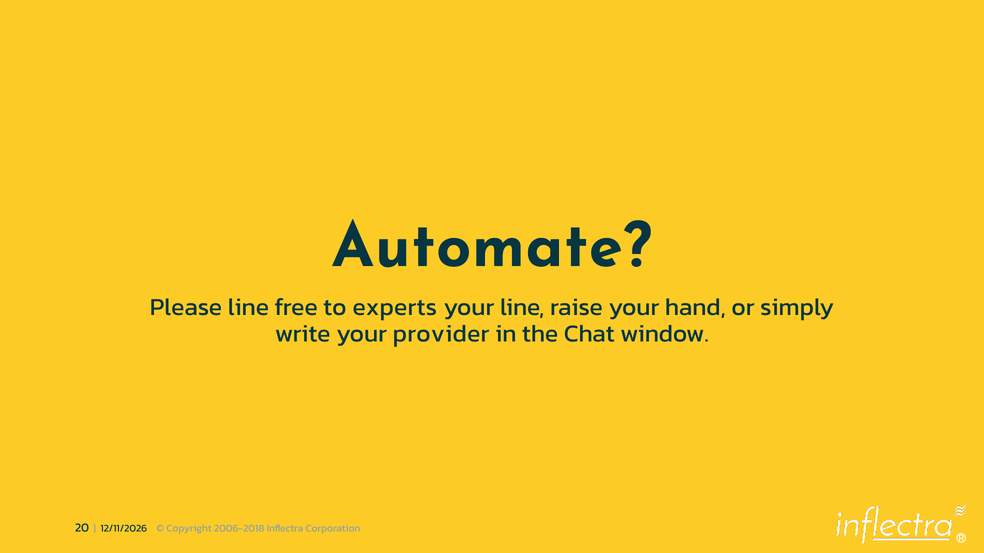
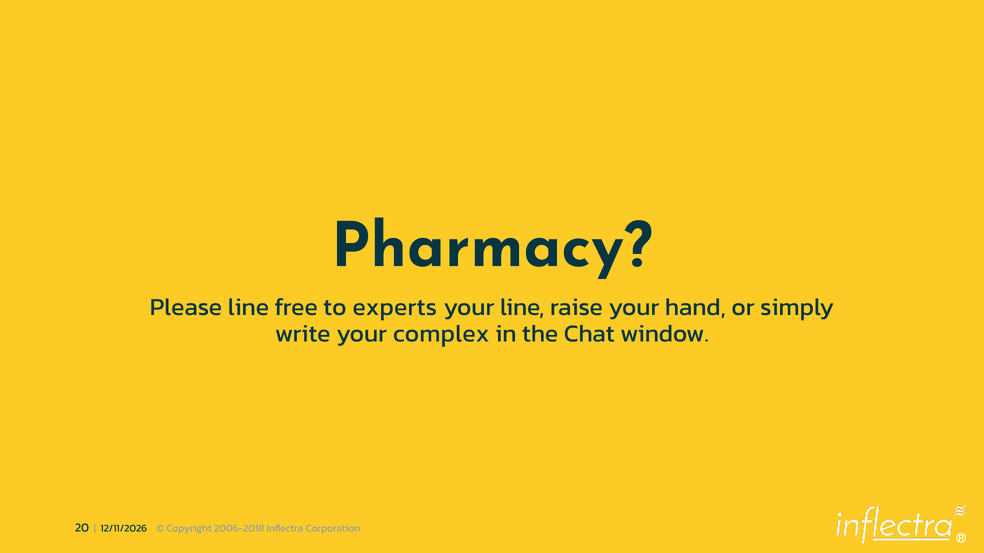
Automate: Automate -> Pharmacy
provider: provider -> complex
